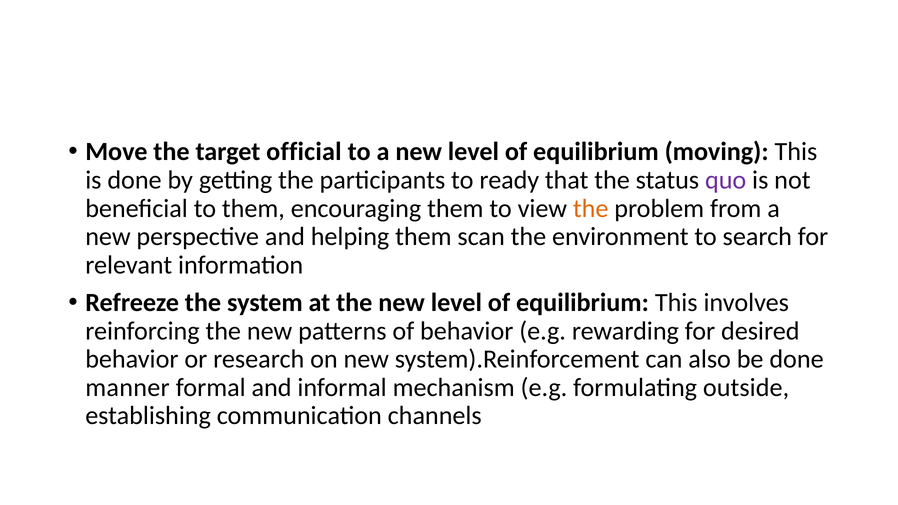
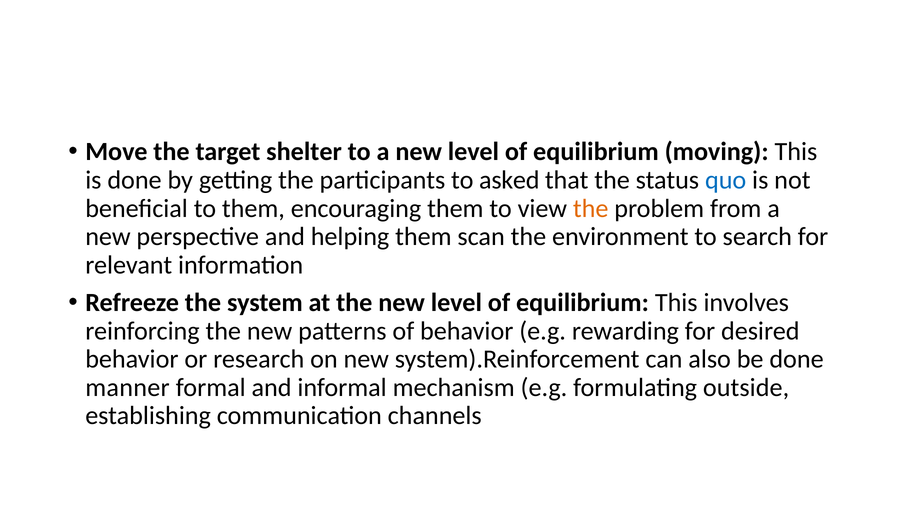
official: official -> shelter
ready: ready -> asked
quo colour: purple -> blue
